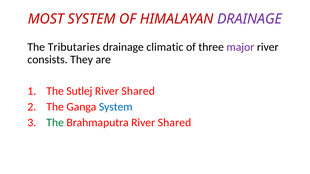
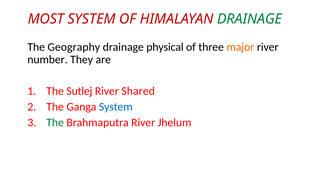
DRAINAGE at (249, 19) colour: purple -> green
Tributaries: Tributaries -> Geography
climatic: climatic -> physical
major colour: purple -> orange
consists: consists -> number
Brahmaputra River Shared: Shared -> Jhelum
